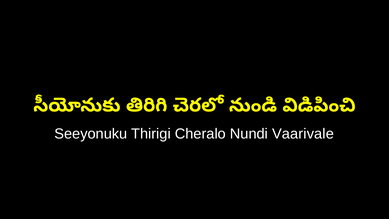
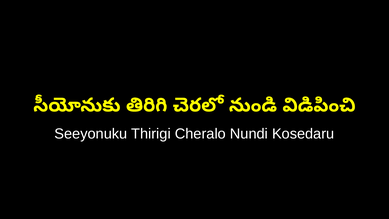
Vaarivale: Vaarivale -> Kosedaru
